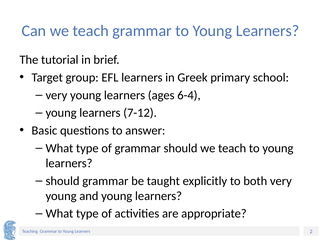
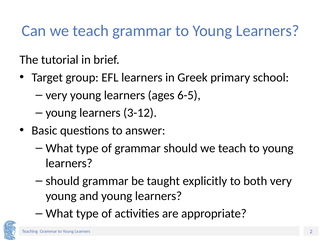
6-4: 6-4 -> 6-5
7-12: 7-12 -> 3-12
